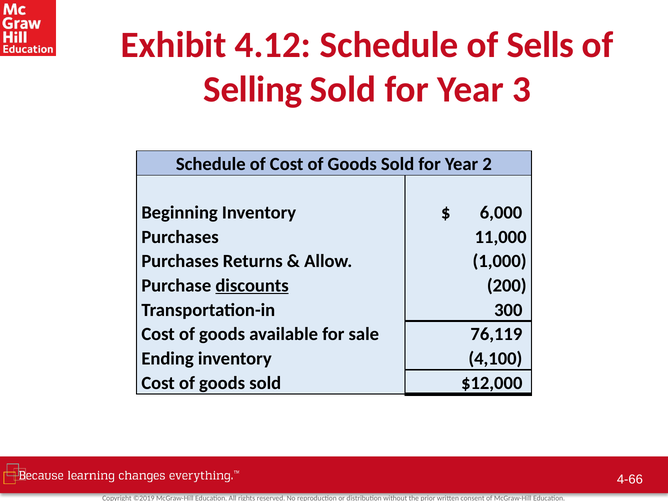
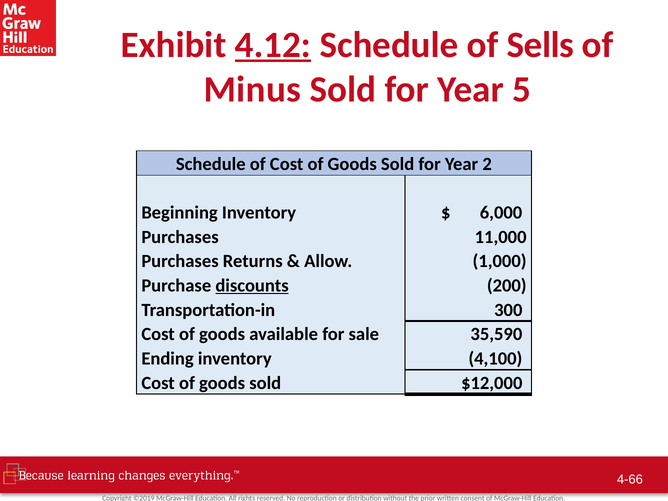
4.12 underline: none -> present
Selling: Selling -> Minus
3: 3 -> 5
76,119: 76,119 -> 35,590
